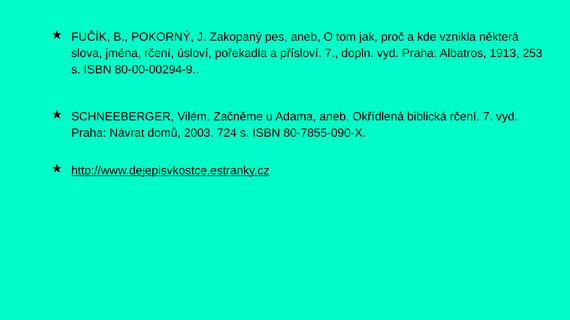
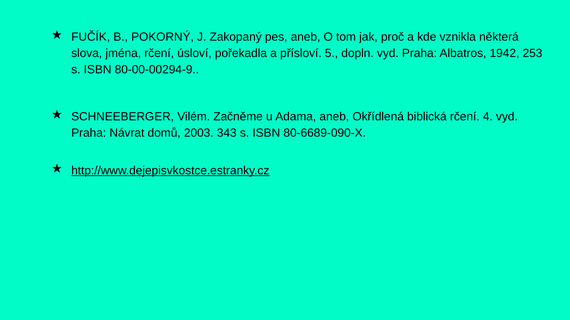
přísloví 7: 7 -> 5
1913: 1913 -> 1942
rčení 7: 7 -> 4
724: 724 -> 343
80-7855-090-X: 80-7855-090-X -> 80-6689-090-X
